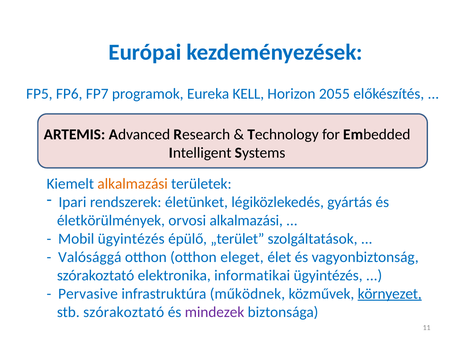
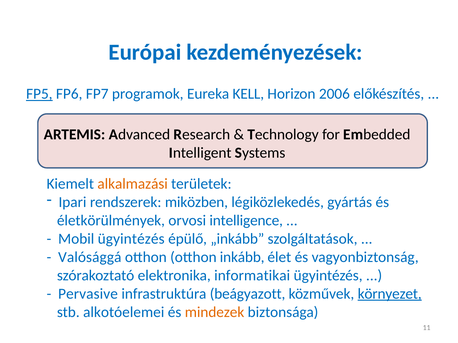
FP5 underline: none -> present
2055: 2055 -> 2006
életünket: életünket -> miközben
orvosi alkalmazási: alkalmazási -> intelligence
„terület: „terület -> „inkább
eleget: eleget -> inkább
működnek: működnek -> beágyazott
stb szórakoztató: szórakoztató -> alkotóelemei
mindezek colour: purple -> orange
